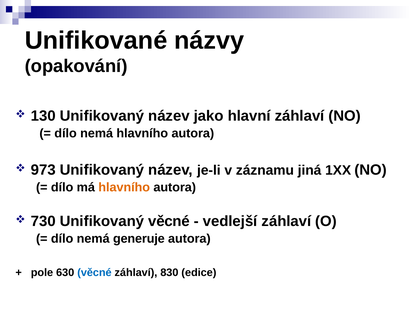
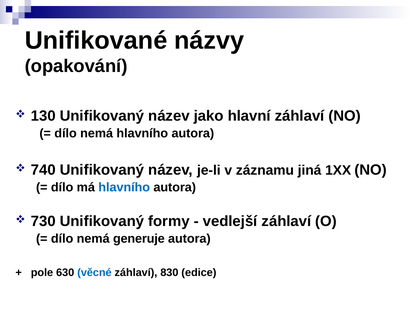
973: 973 -> 740
hlavního at (124, 187) colour: orange -> blue
Unifikovaný věcné: věcné -> formy
